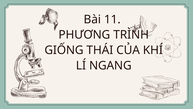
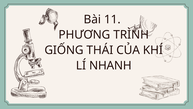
NGANG: NGANG -> NHANH
